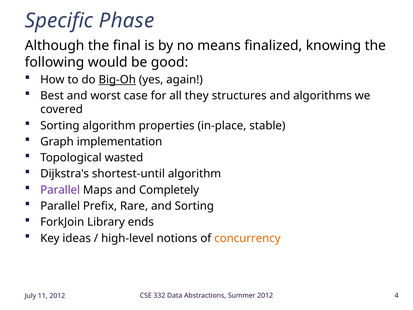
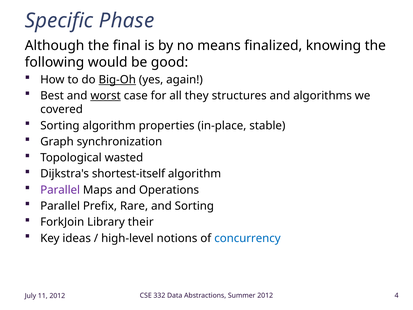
worst underline: none -> present
implementation: implementation -> synchronization
shortest-until: shortest-until -> shortest-itself
Completely: Completely -> Operations
ends: ends -> their
concurrency colour: orange -> blue
